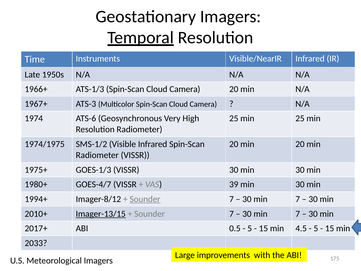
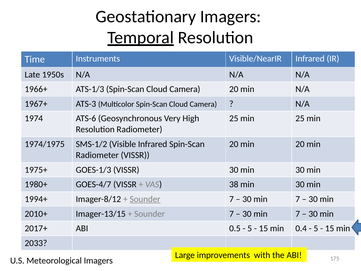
39: 39 -> 38
Imager-13/15 underline: present -> none
4.5: 4.5 -> 0.4
